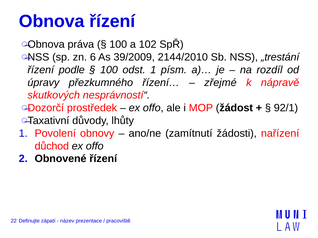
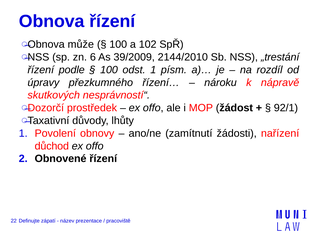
práva: práva -> může
zřejmé: zřejmé -> nároku
